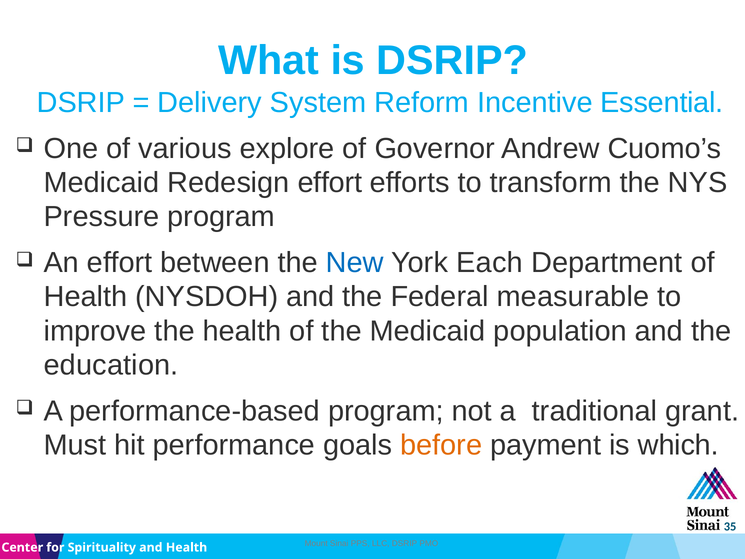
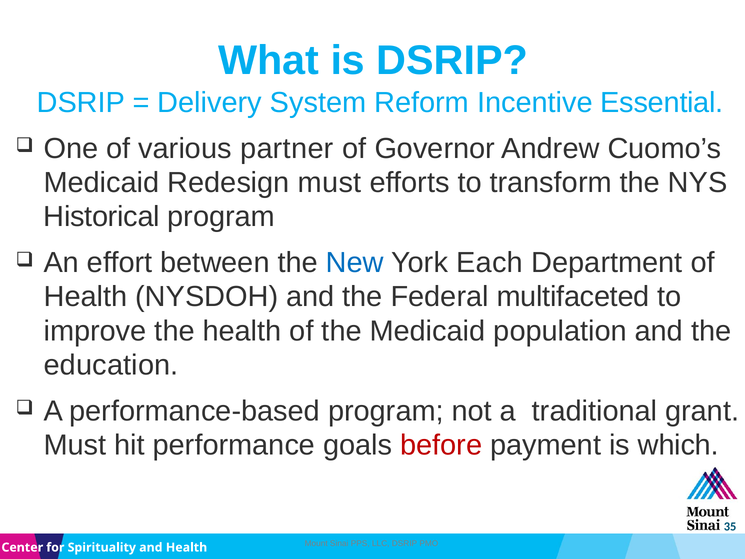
explore: explore -> partner
Redesign effort: effort -> must
Pressure: Pressure -> Historical
measurable: measurable -> multifaceted
before colour: orange -> red
